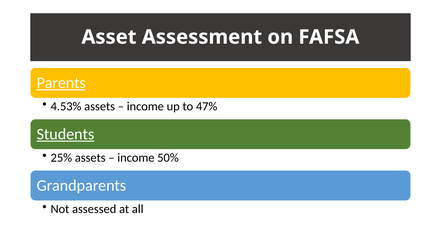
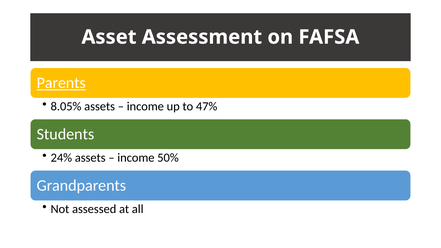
4.53%: 4.53% -> 8.05%
Students underline: present -> none
25%: 25% -> 24%
